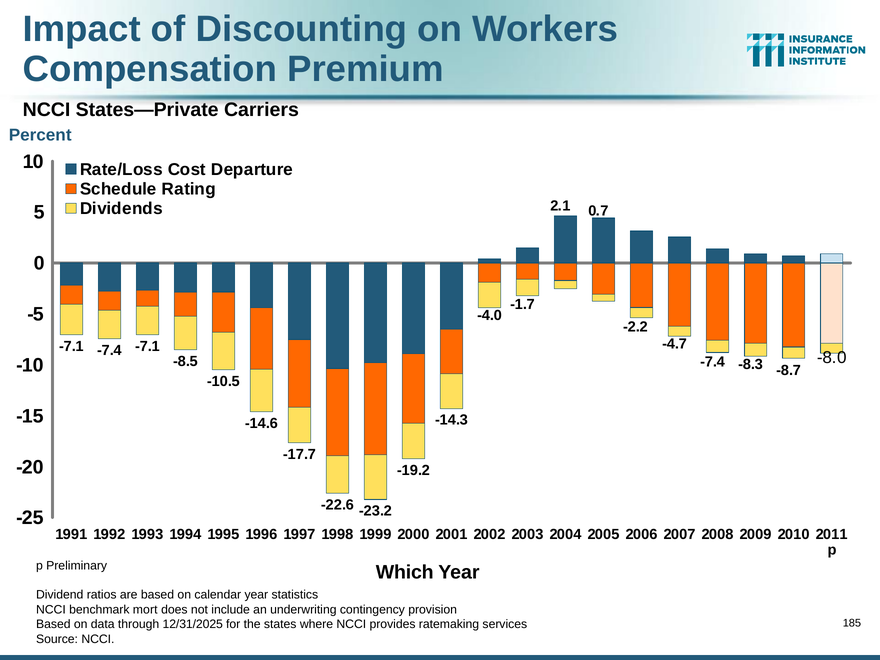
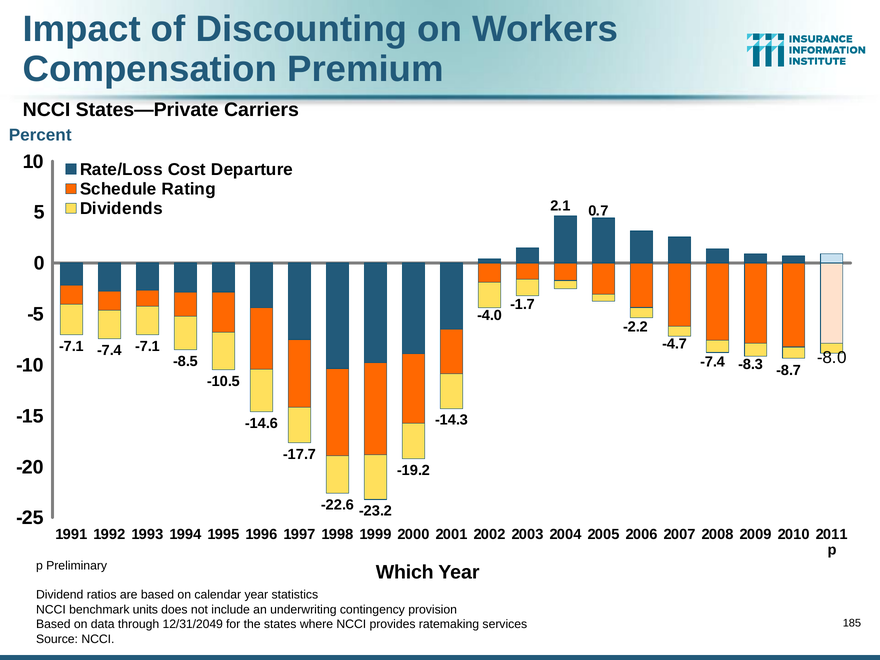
mort: mort -> units
12/31/2025: 12/31/2025 -> 12/31/2049
